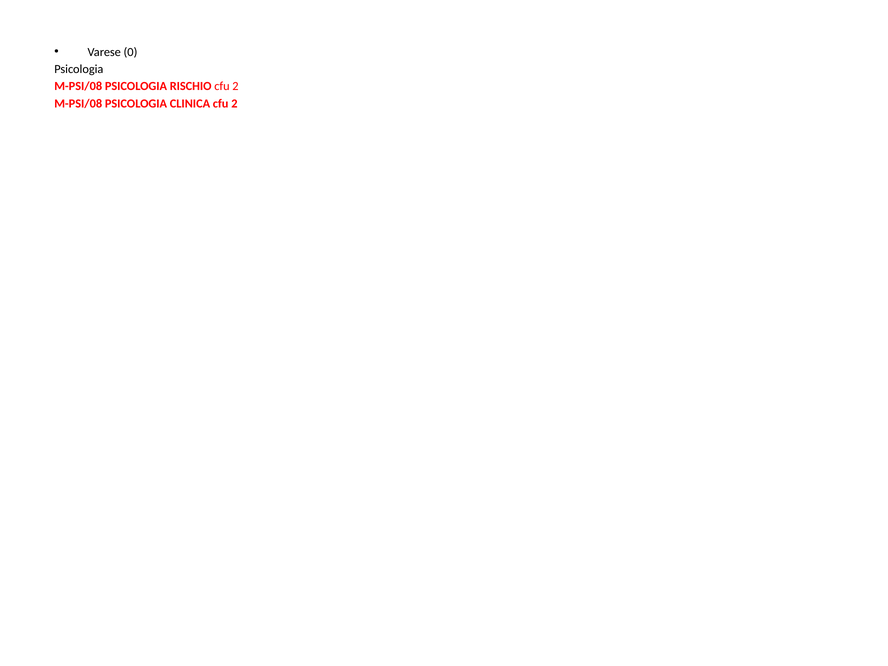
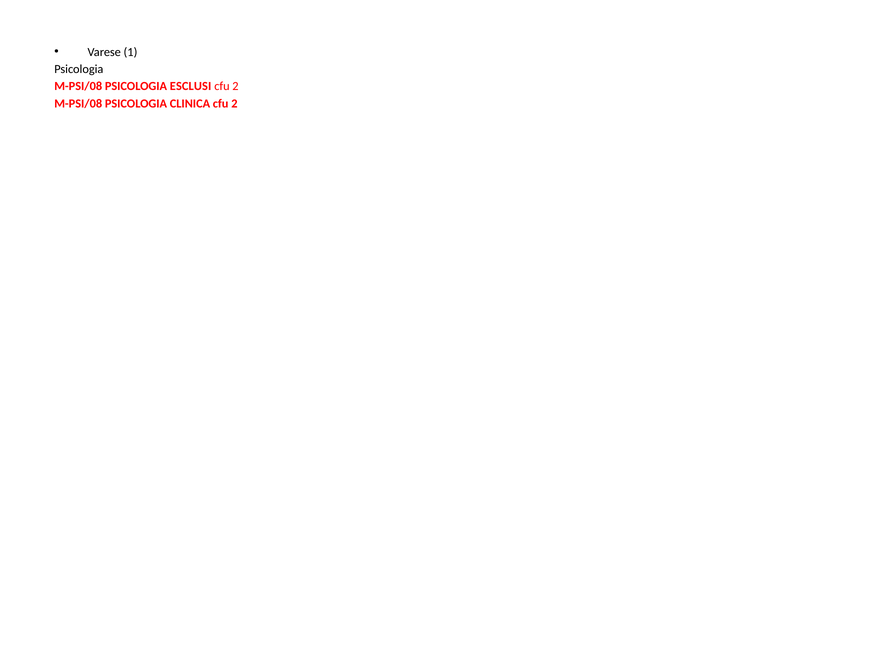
0: 0 -> 1
RISCHIO: RISCHIO -> ESCLUSI
